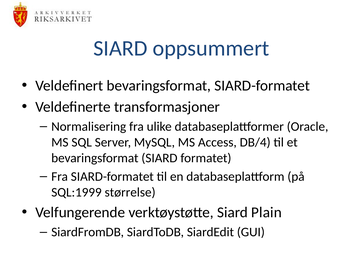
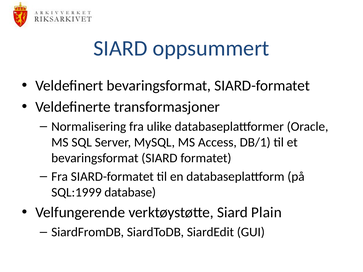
DB/4: DB/4 -> DB/1
størrelse: størrelse -> database
